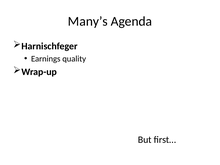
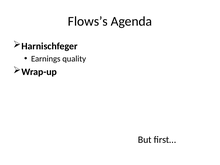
Many’s: Many’s -> Flows’s
